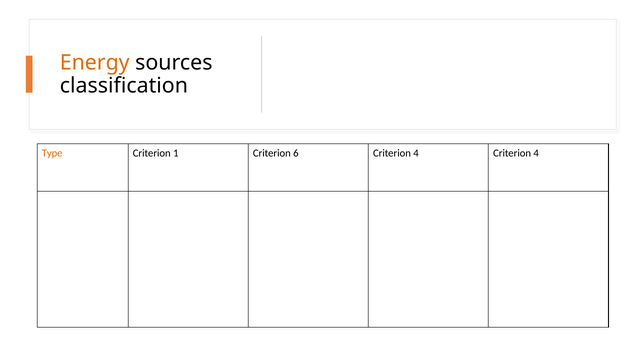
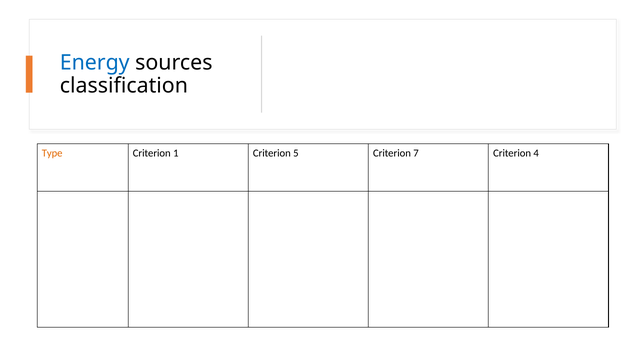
Energy colour: orange -> blue
6: 6 -> 5
4 at (416, 153): 4 -> 7
